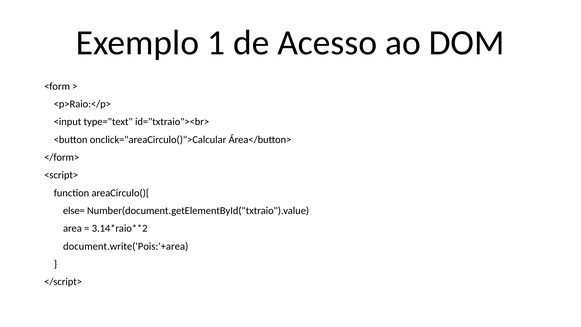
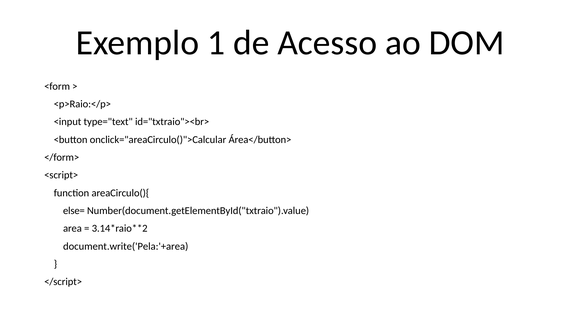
document.write('Pois:'+area: document.write('Pois:'+area -> document.write('Pela:'+area
